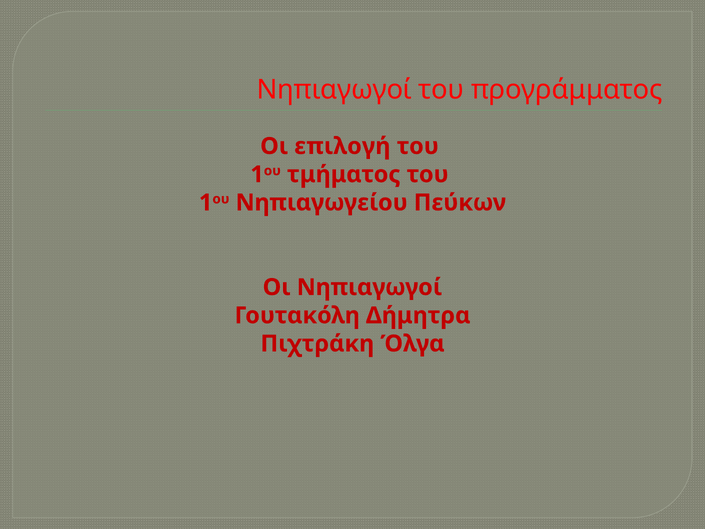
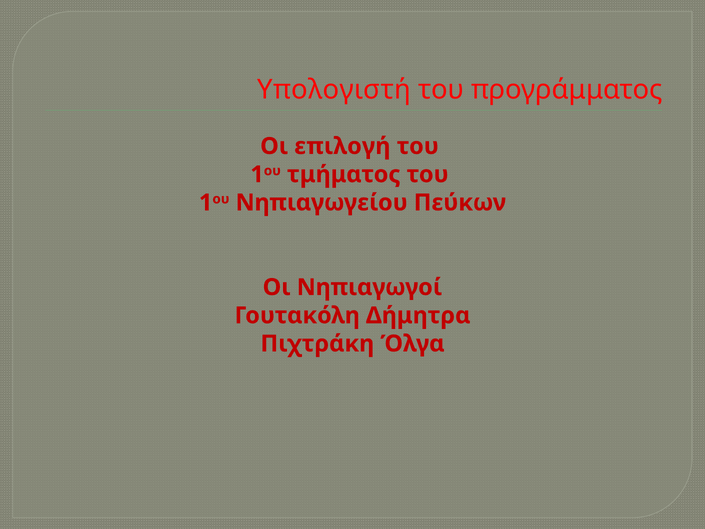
Νηπιαγωγοί at (334, 90): Νηπιαγωγοί -> Υπολογιστή
